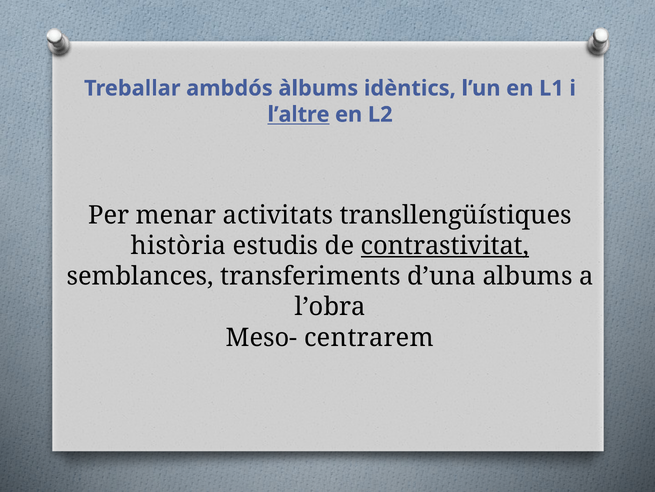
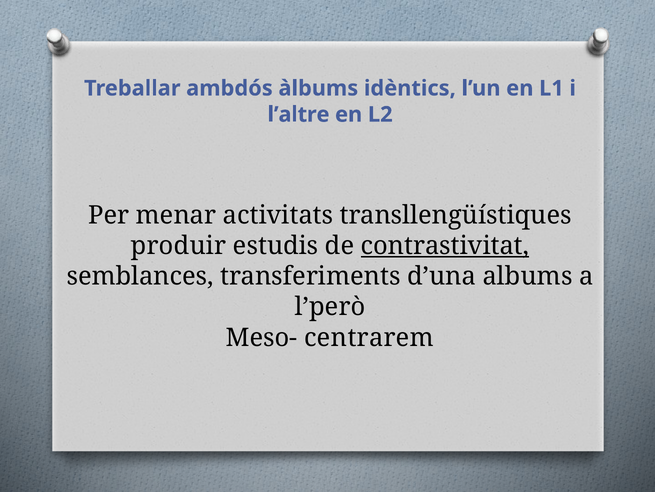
l’altre underline: present -> none
història: història -> produir
l’obra: l’obra -> l’però
